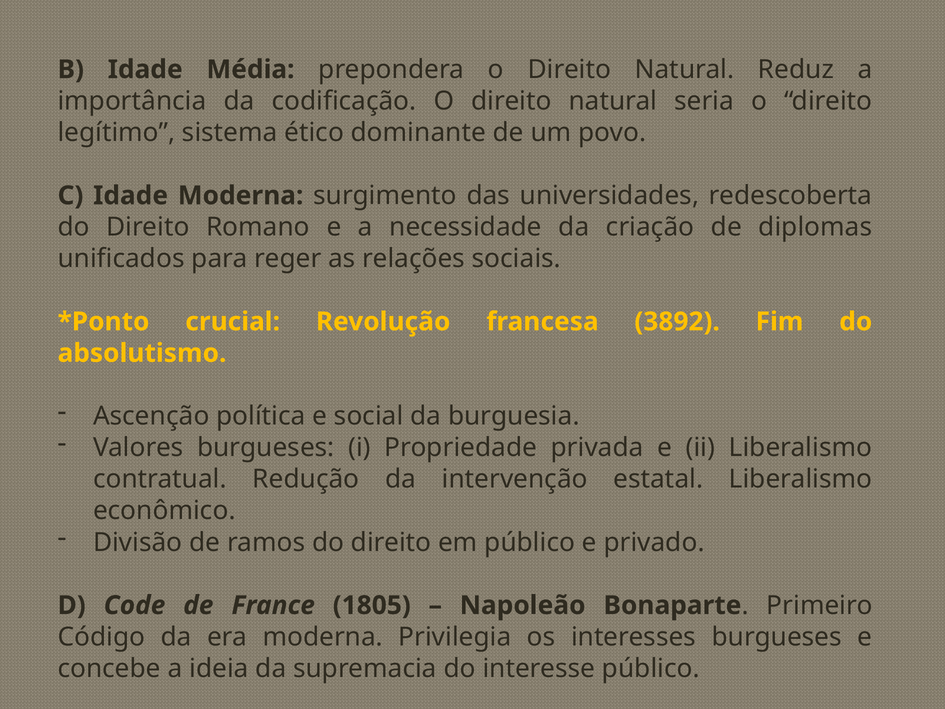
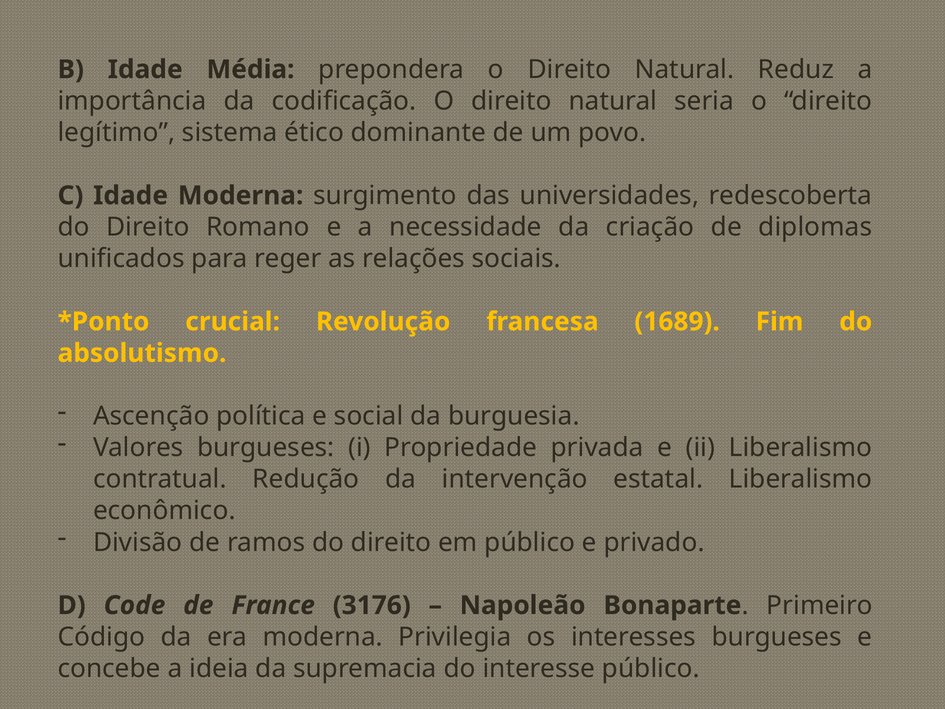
3892: 3892 -> 1689
1805: 1805 -> 3176
